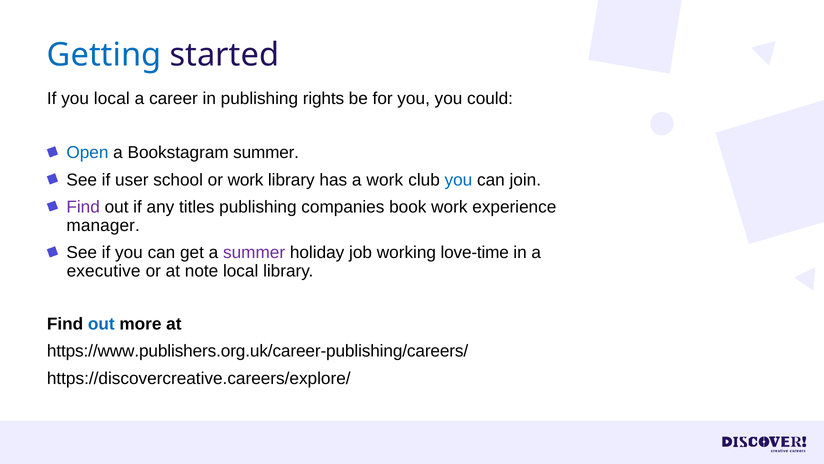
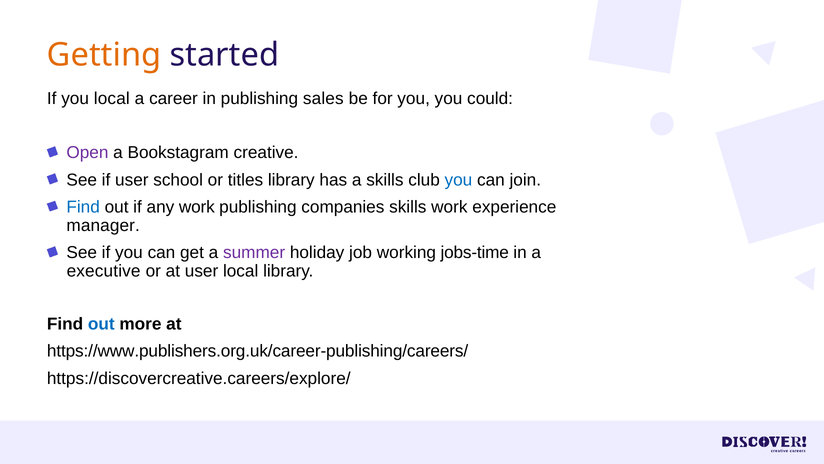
Getting colour: blue -> orange
rights: rights -> sales
Open colour: blue -> purple
Bookstagram summer: summer -> creative
or work: work -> titles
a work: work -> skills
Find at (83, 207) colour: purple -> blue
any titles: titles -> work
companies book: book -> skills
love-time: love-time -> jobs-time
at note: note -> user
